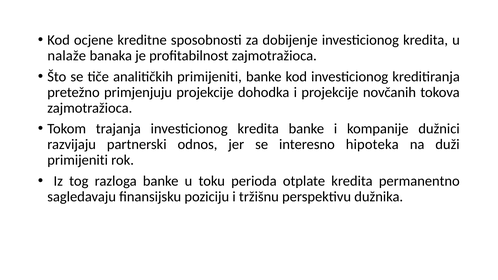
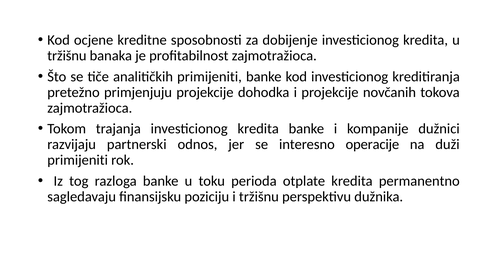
nalaže at (67, 56): nalaže -> tržišnu
hipoteka: hipoteka -> operacije
